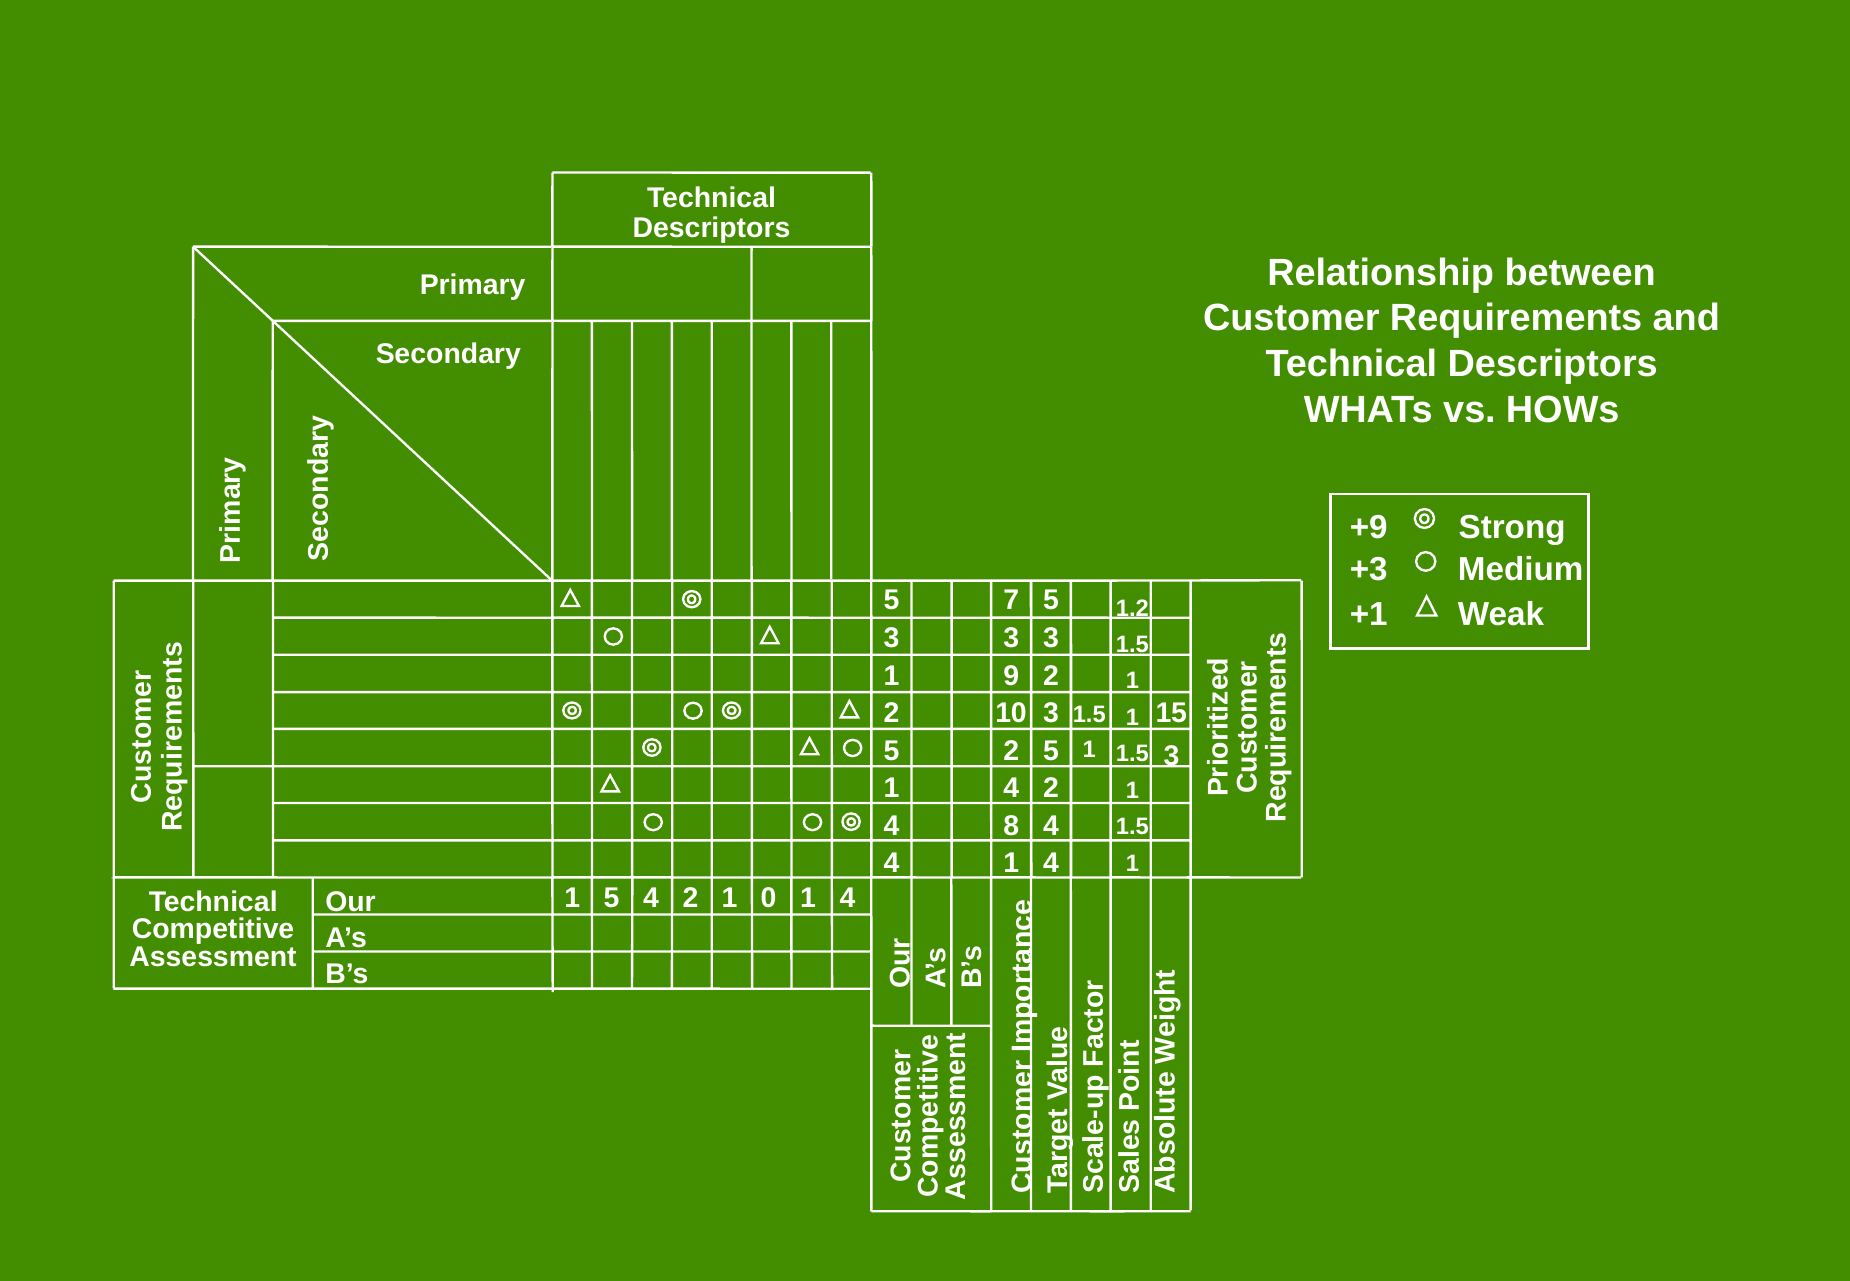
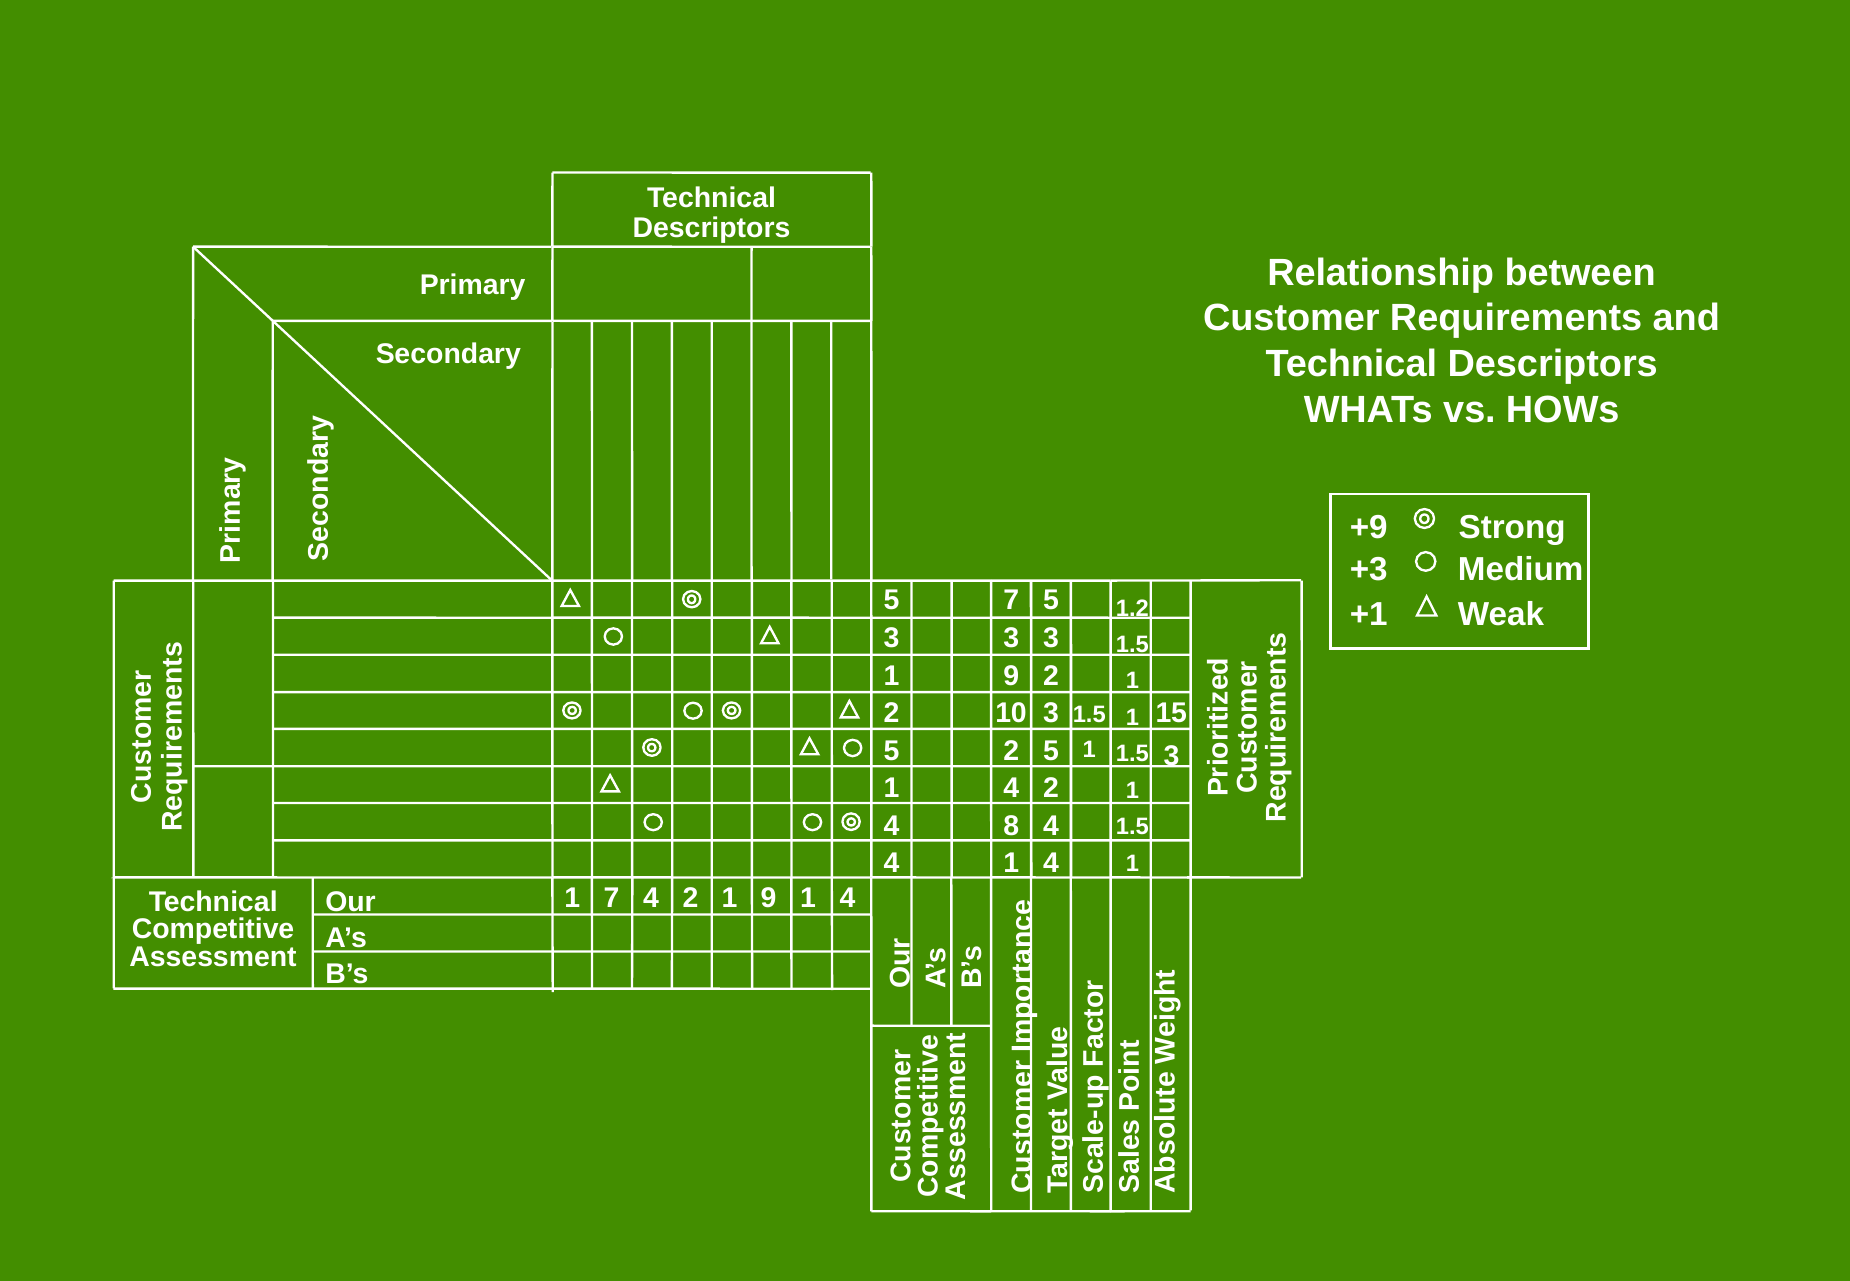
1 5: 5 -> 7
1 0: 0 -> 9
